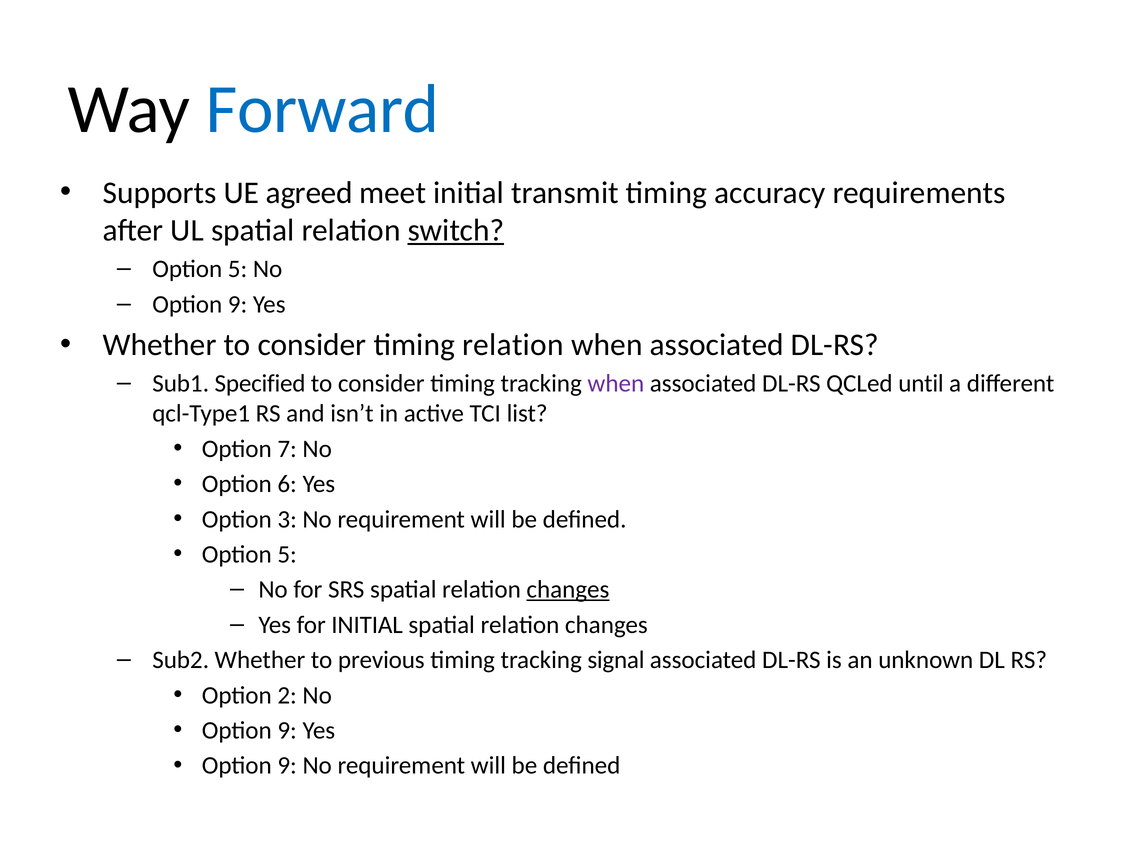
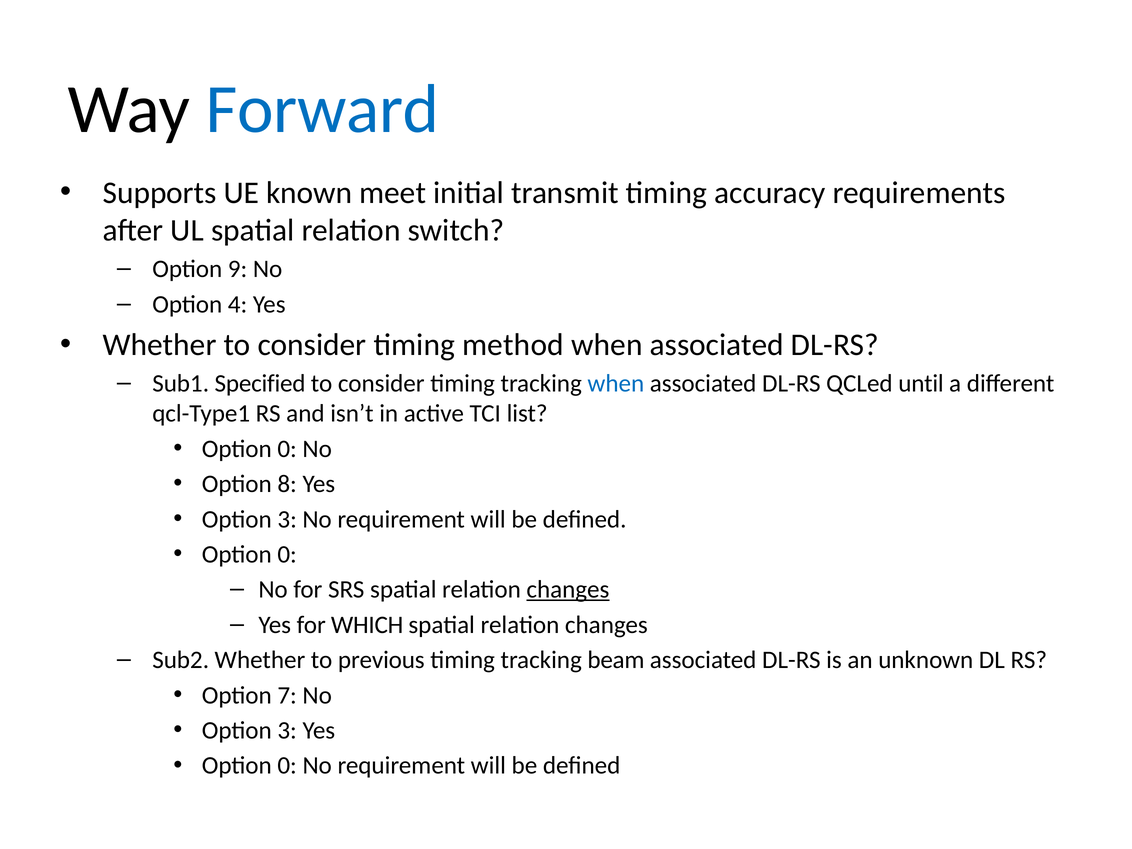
agreed: agreed -> known
switch underline: present -> none
5 at (238, 269): 5 -> 9
9 at (238, 304): 9 -> 4
timing relation: relation -> method
when at (616, 383) colour: purple -> blue
7 at (287, 449): 7 -> 0
6: 6 -> 8
5 at (287, 554): 5 -> 0
for INITIAL: INITIAL -> WHICH
signal: signal -> beam
2: 2 -> 7
9 at (287, 730): 9 -> 3
9 at (287, 766): 9 -> 0
